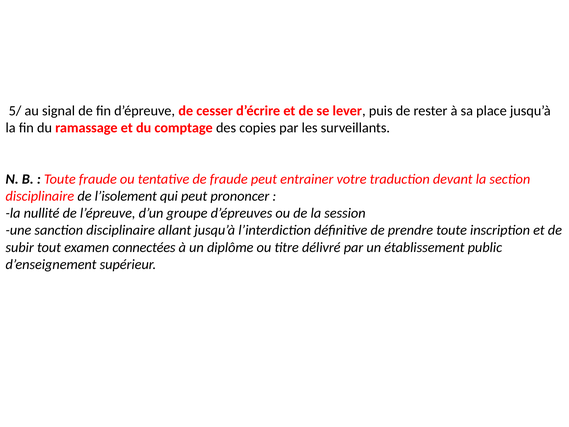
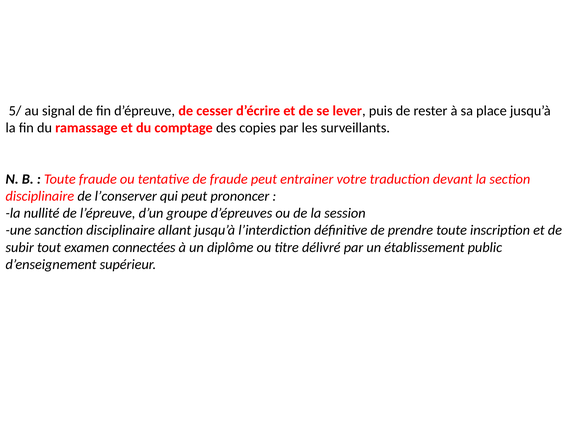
l’isolement: l’isolement -> l’conserver
